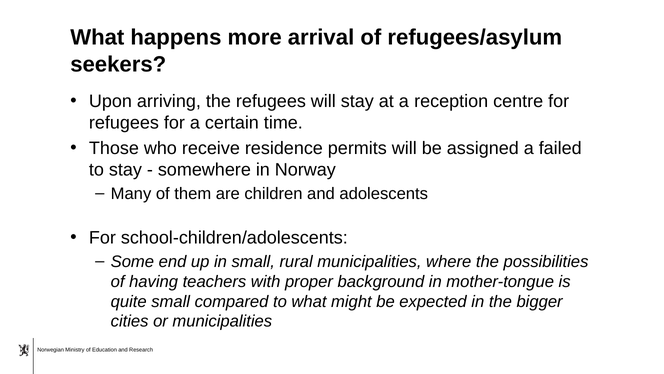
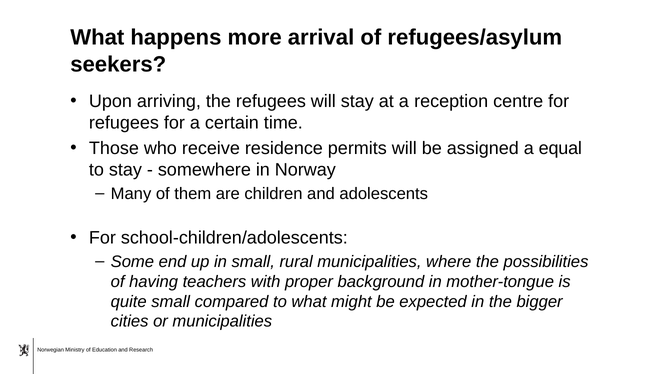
failed: failed -> equal
